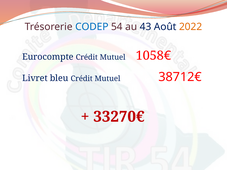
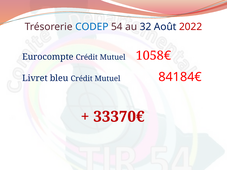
43: 43 -> 32
2022 colour: orange -> red
38712€: 38712€ -> 84184€
33270€: 33270€ -> 33370€
